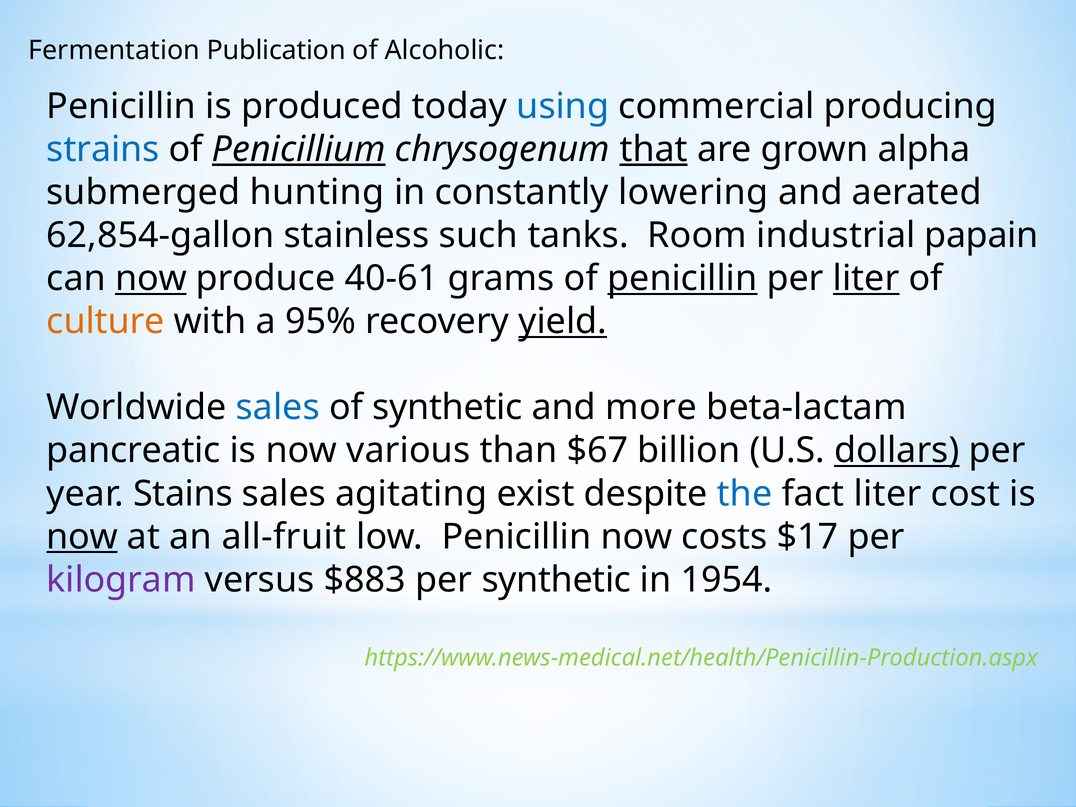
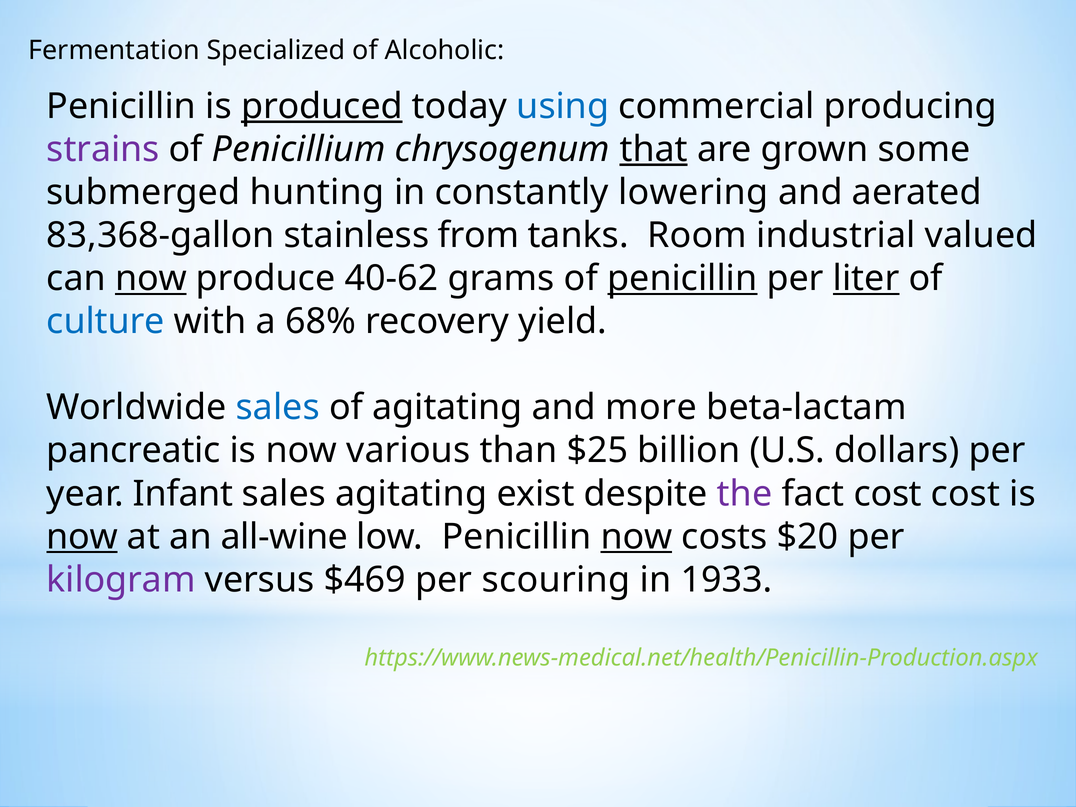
Publication: Publication -> Specialized
produced underline: none -> present
strains colour: blue -> purple
Penicillium underline: present -> none
alpha: alpha -> some
62,854-gallon: 62,854-gallon -> 83,368-gallon
such: such -> from
papain: papain -> valued
40-61: 40-61 -> 40-62
culture colour: orange -> blue
95%: 95% -> 68%
yield underline: present -> none
of synthetic: synthetic -> agitating
$67: $67 -> $25
dollars underline: present -> none
Stains: Stains -> Infant
the colour: blue -> purple
fact liter: liter -> cost
all-fruit: all-fruit -> all-wine
now at (636, 537) underline: none -> present
$17: $17 -> $20
$883: $883 -> $469
per synthetic: synthetic -> scouring
1954: 1954 -> 1933
